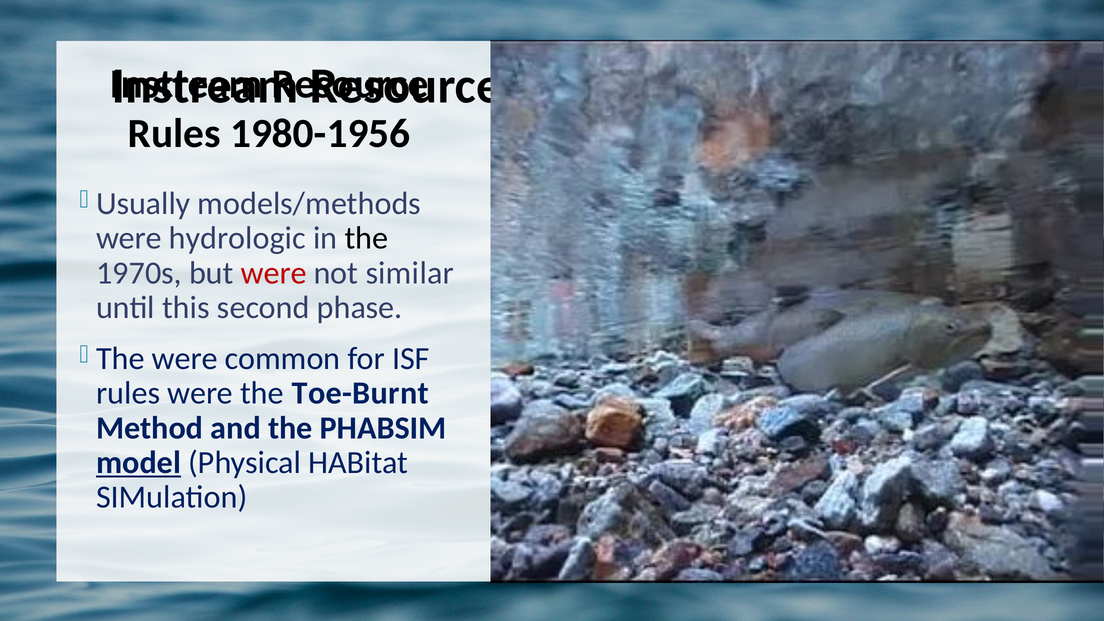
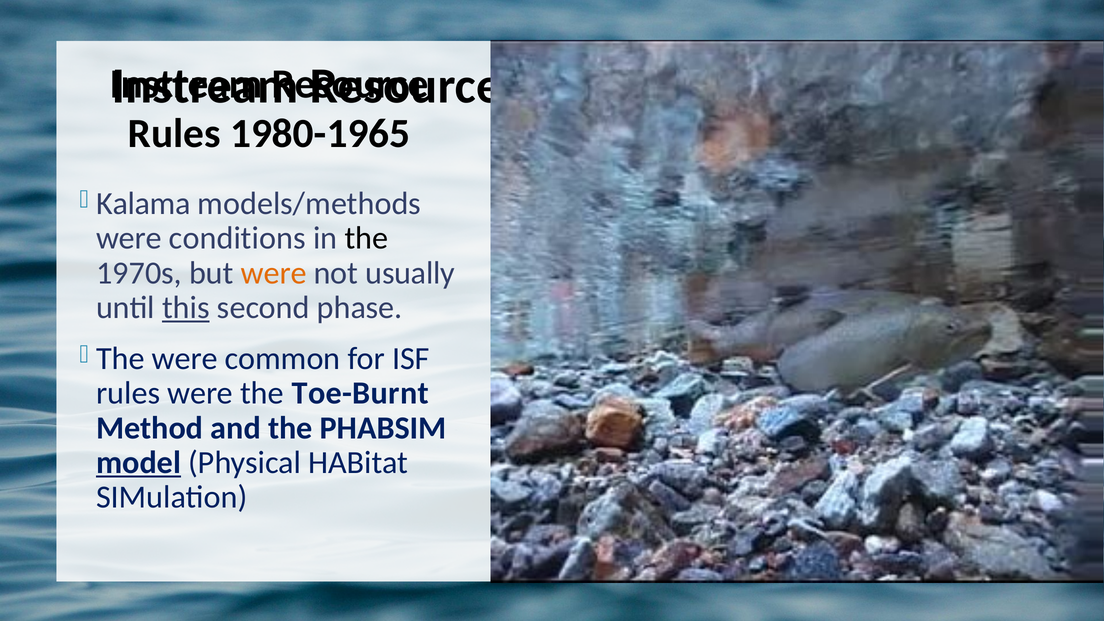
1980-1956: 1980-1956 -> 1980-1965
Usually: Usually -> Kalama
hydrologic: hydrologic -> conditions
were at (274, 273) colour: red -> orange
similar: similar -> usually
this underline: none -> present
